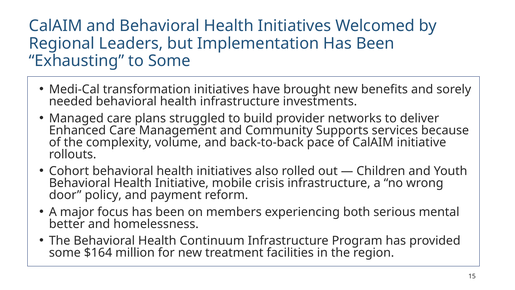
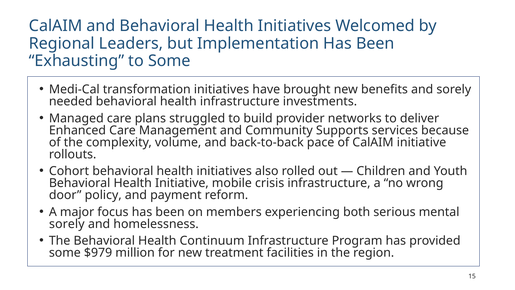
better at (67, 224): better -> sorely
$164: $164 -> $979
